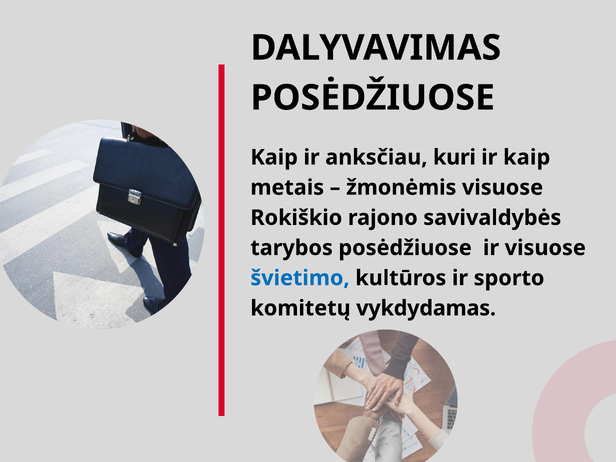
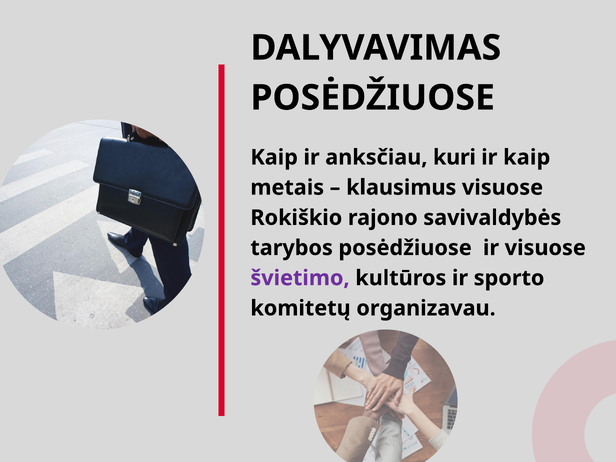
žmonėmis: žmonėmis -> klausimus
švietimo colour: blue -> purple
vykdydamas: vykdydamas -> organizavau
